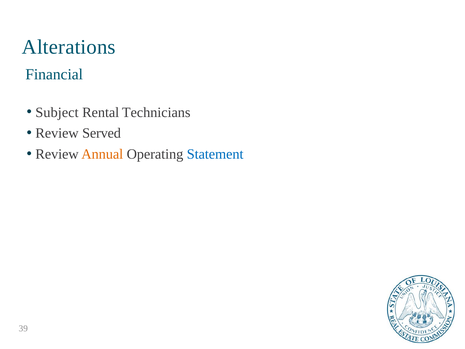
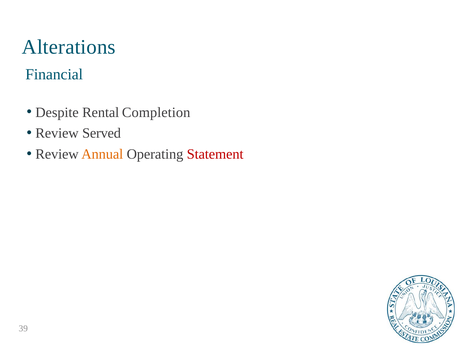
Subject: Subject -> Despite
Technicians: Technicians -> Completion
Statement colour: blue -> red
